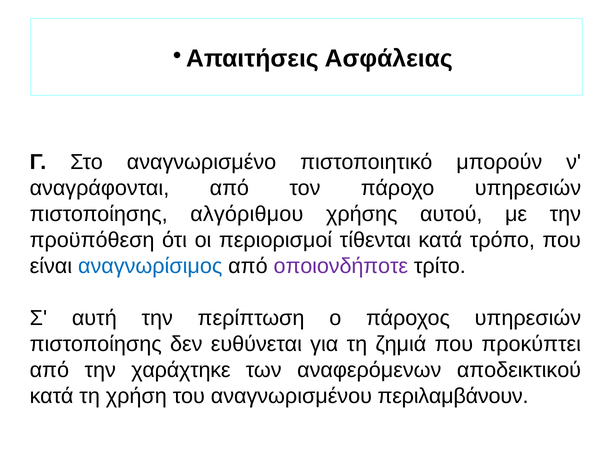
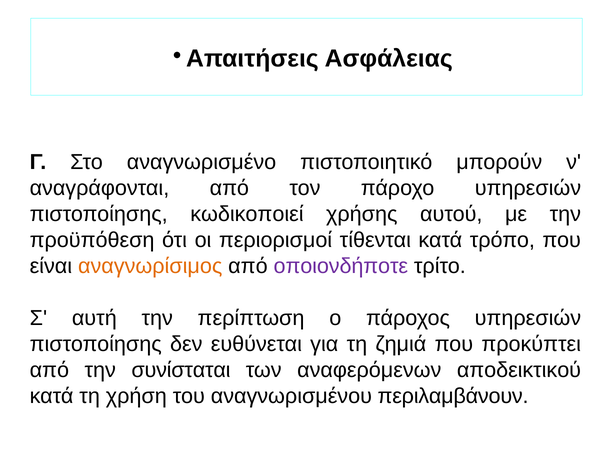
αλγόριθμου: αλγόριθμου -> κωδικοποιεί
αναγνωρίσιμος colour: blue -> orange
χαράχτηκε: χαράχτηκε -> συνίσταται
